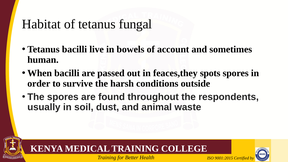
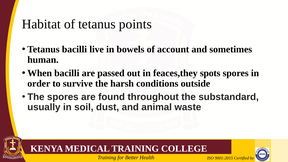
fungal: fungal -> points
respondents: respondents -> substandard
